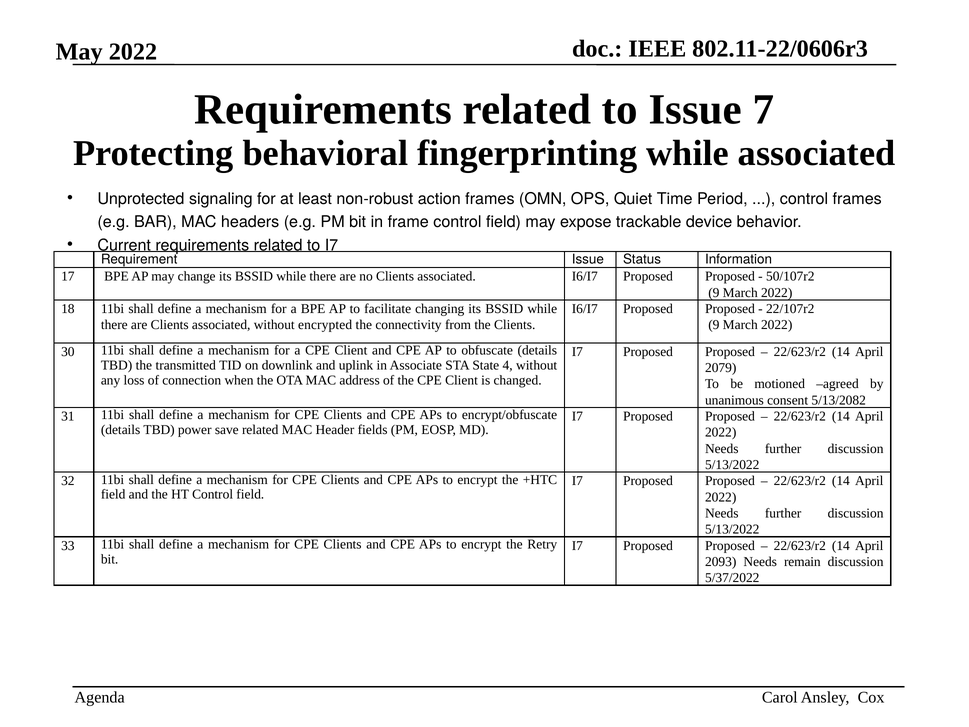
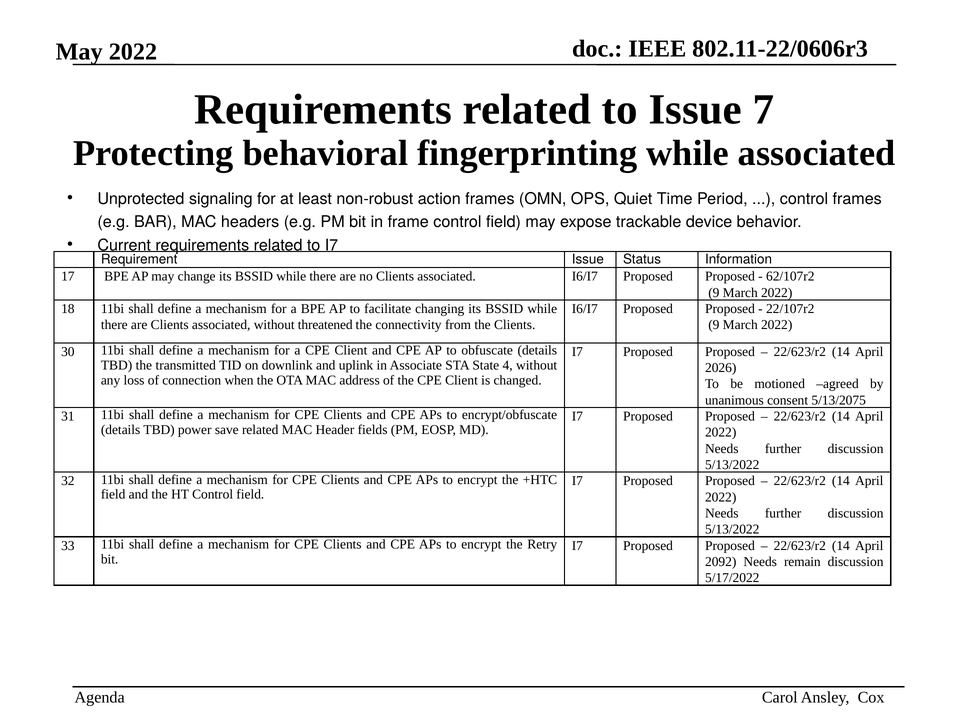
50/107r2: 50/107r2 -> 62/107r2
encrypted: encrypted -> threatened
2079: 2079 -> 2026
5/13/2082: 5/13/2082 -> 5/13/2075
2093: 2093 -> 2092
5/37/2022: 5/37/2022 -> 5/17/2022
